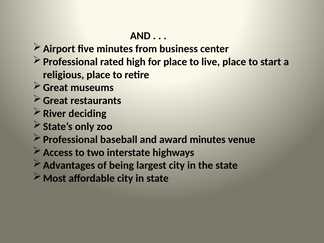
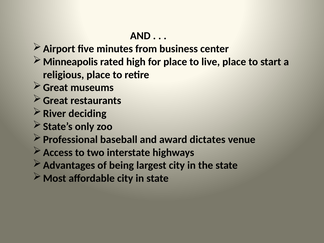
Professional at (70, 62): Professional -> Minneapolis
award minutes: minutes -> dictates
